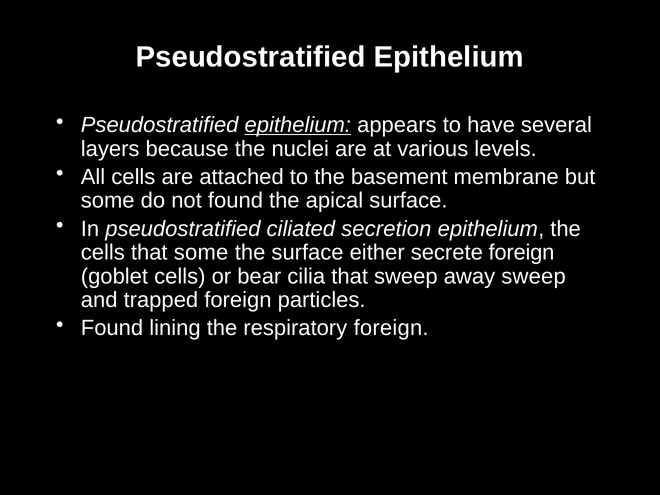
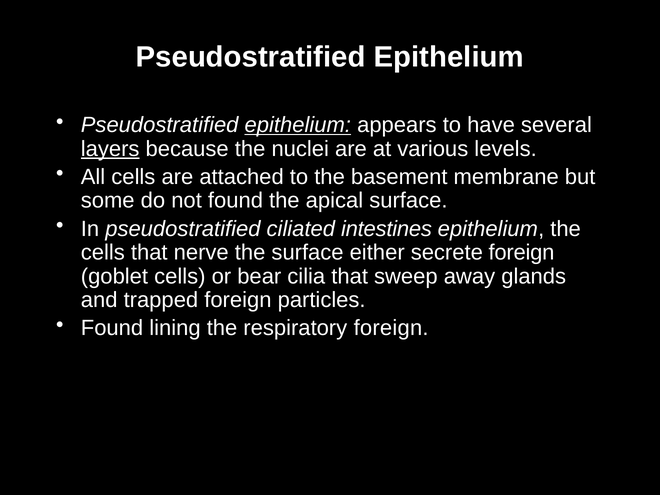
layers underline: none -> present
secretion: secretion -> intestines
that some: some -> nerve
away sweep: sweep -> glands
